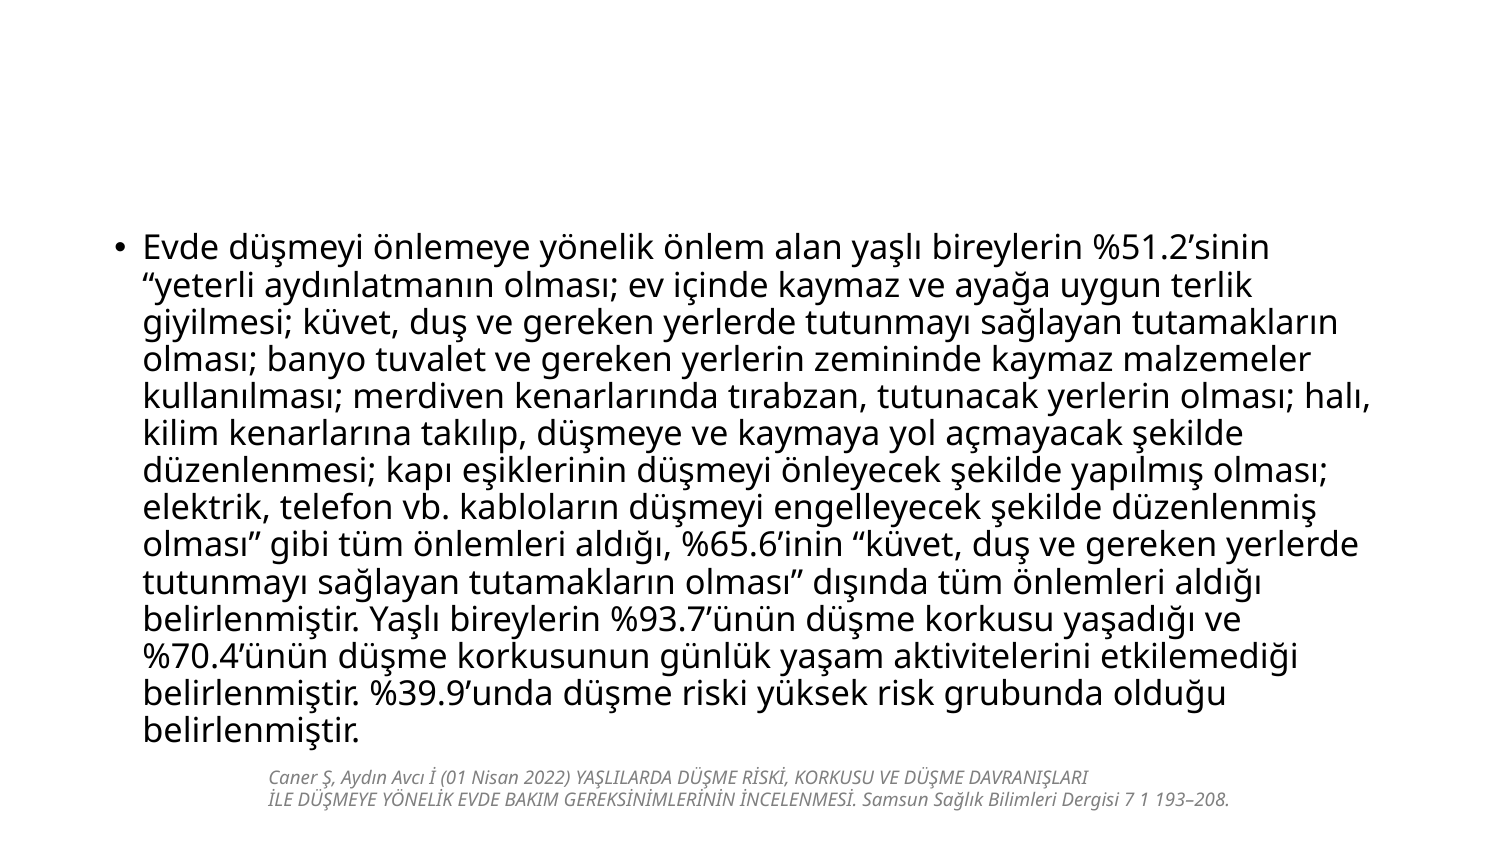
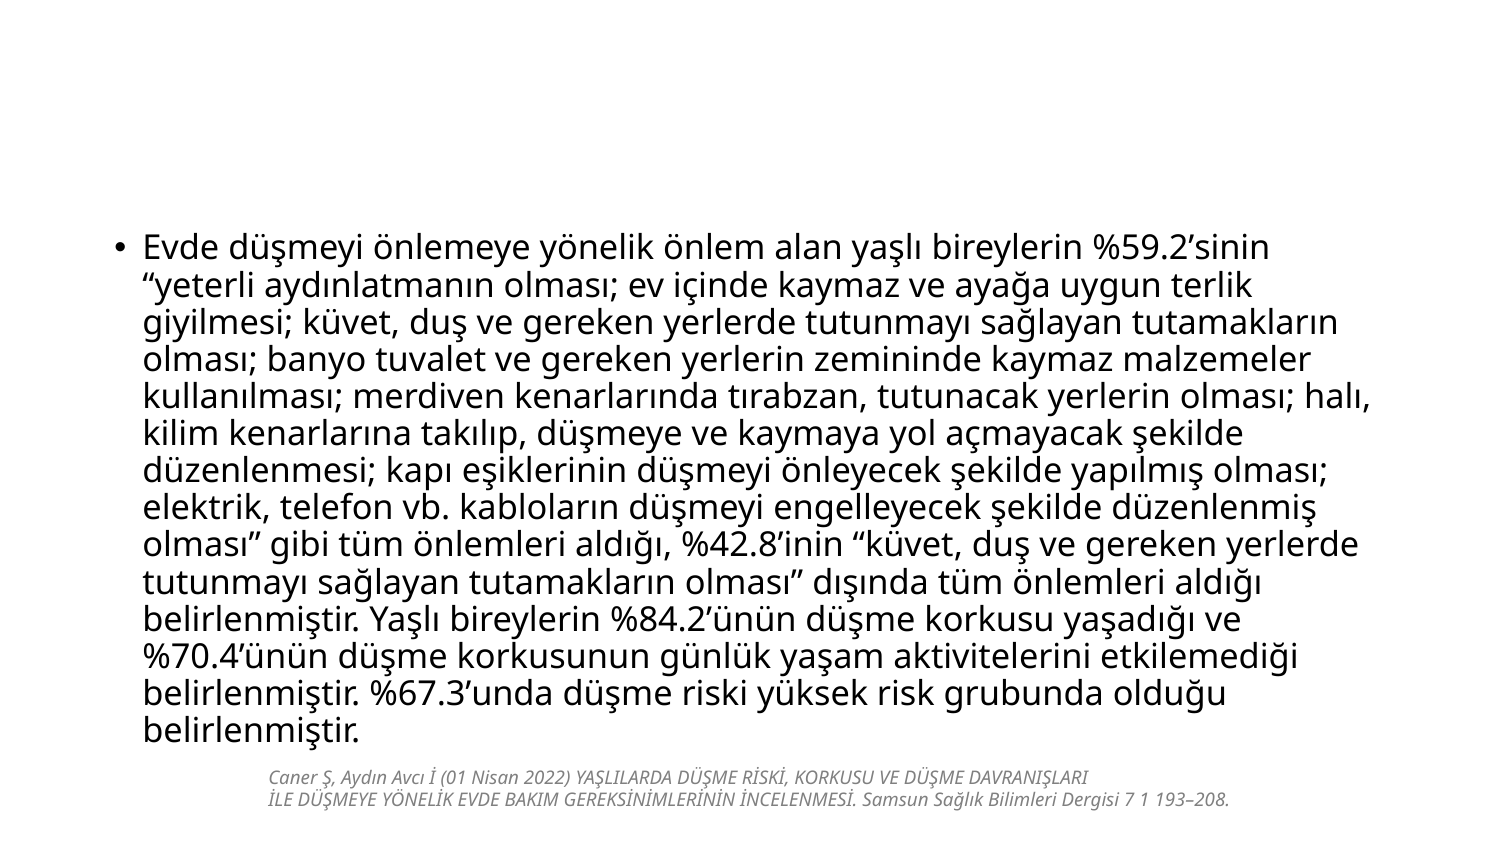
%51.2’sinin: %51.2’sinin -> %59.2’sinin
%65.6’inin: %65.6’inin -> %42.8’inin
%93.7’ünün: %93.7’ünün -> %84.2’ünün
%39.9’unda: %39.9’unda -> %67.3’unda
